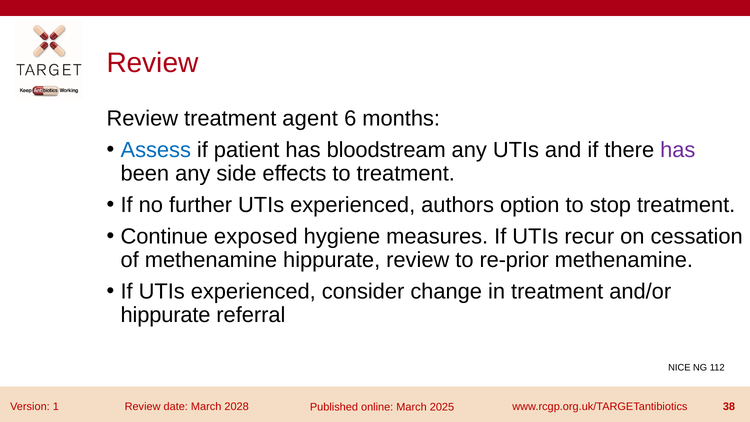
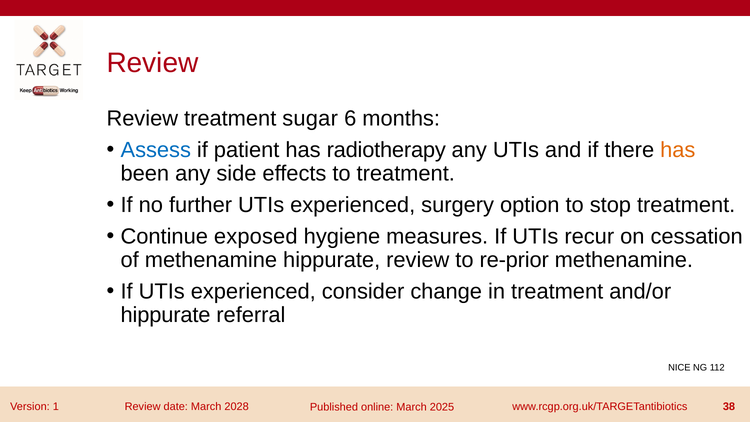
agent: agent -> sugar
bloodstream: bloodstream -> radiotherapy
has at (678, 150) colour: purple -> orange
authors: authors -> surgery
